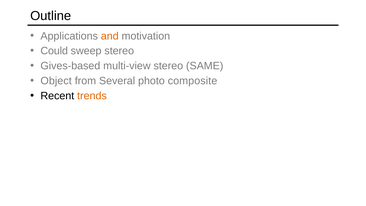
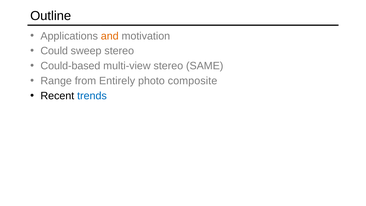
Gives-based: Gives-based -> Could-based
Object: Object -> Range
Several: Several -> Entirely
trends colour: orange -> blue
